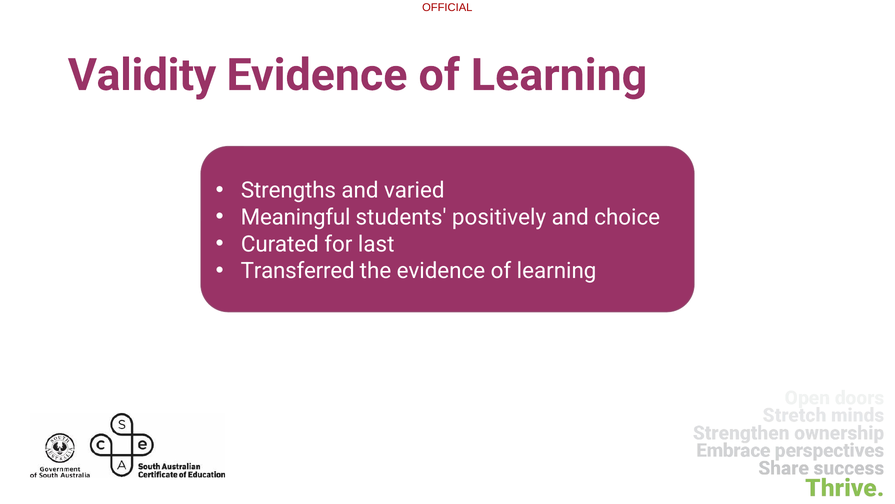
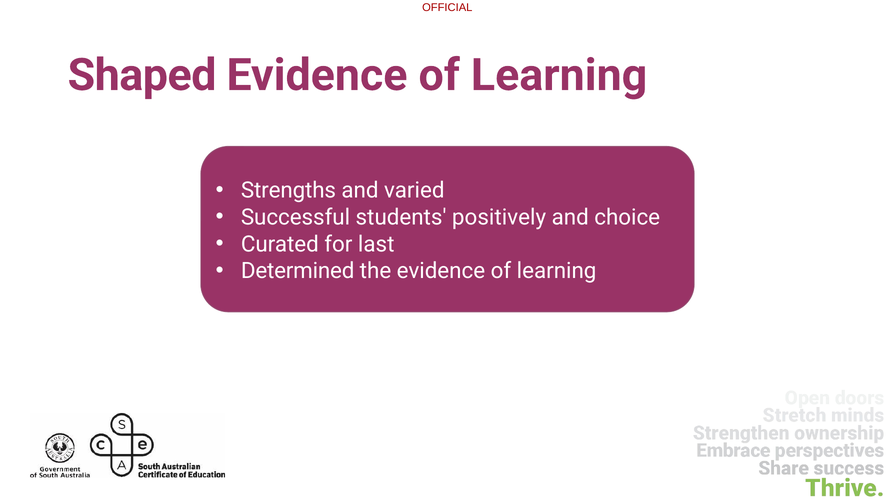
Validity: Validity -> Shaped
Meaningful: Meaningful -> Successful
Transferred: Transferred -> Determined
